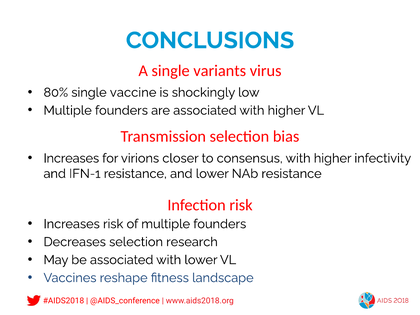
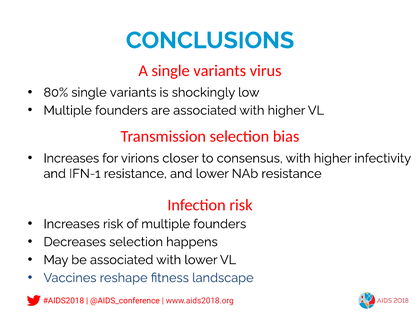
80% single vaccine: vaccine -> variants
research: research -> happens
